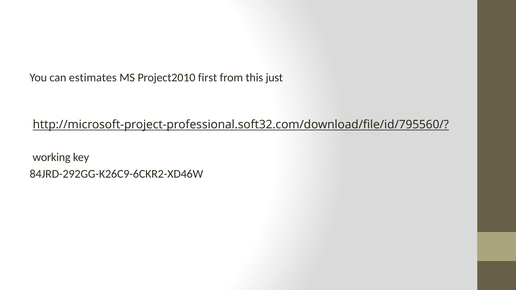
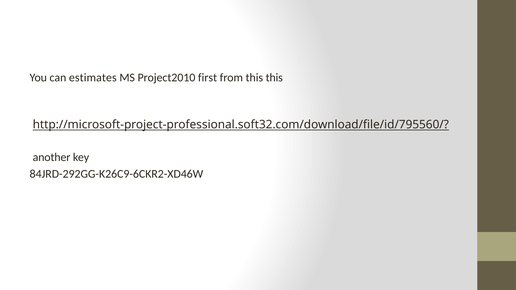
this just: just -> this
working: working -> another
